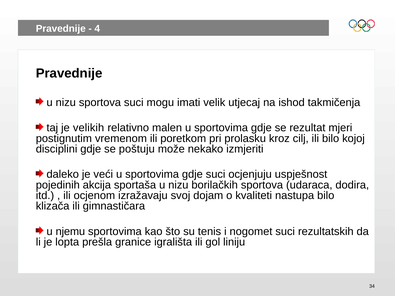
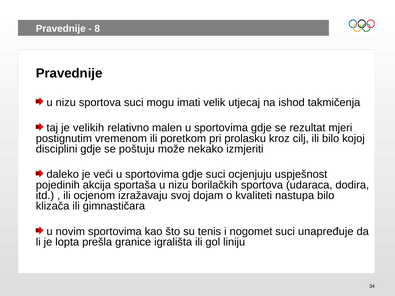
4: 4 -> 8
njemu: njemu -> novim
rezultatskih: rezultatskih -> unapređuje
